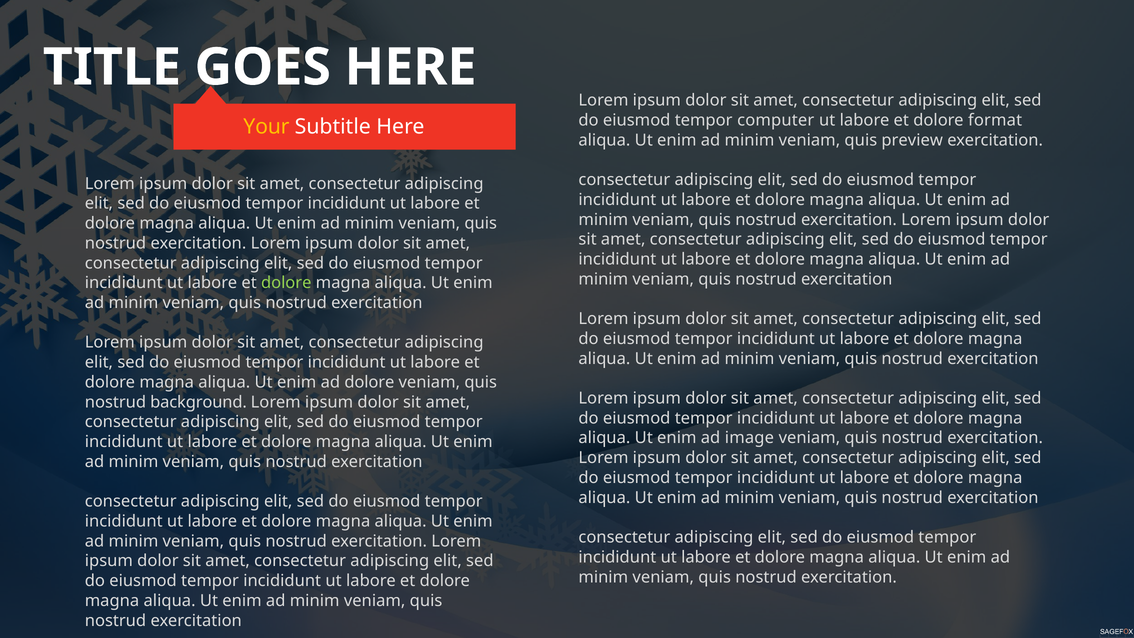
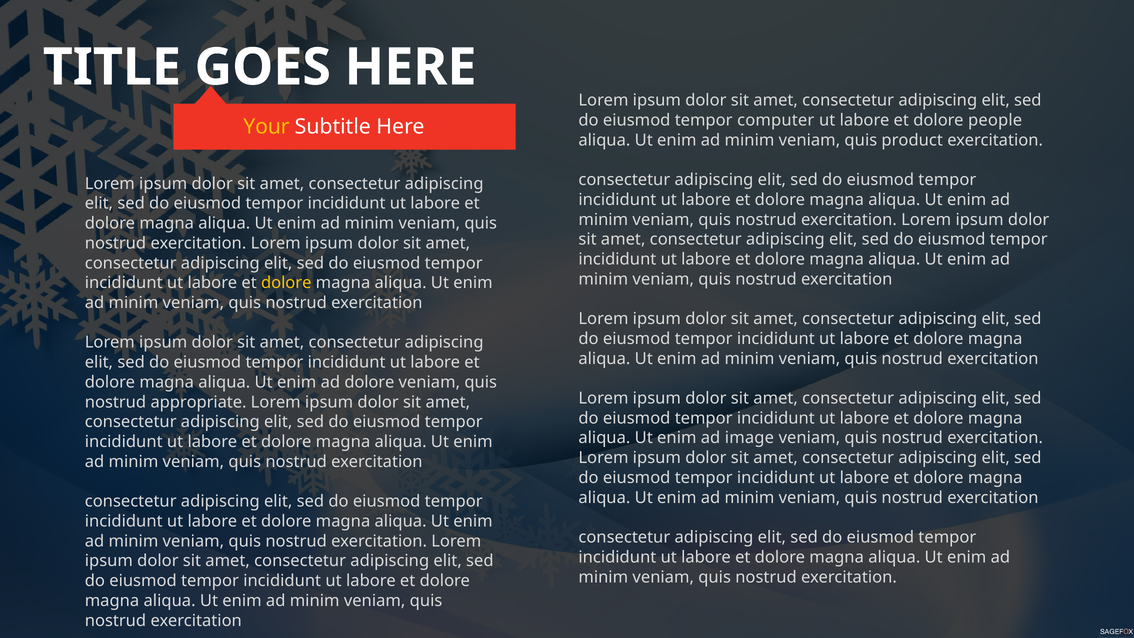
format: format -> people
preview: preview -> product
dolore at (286, 283) colour: light green -> yellow
background: background -> appropriate
